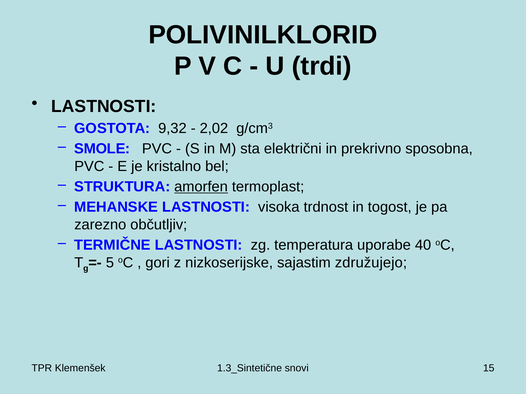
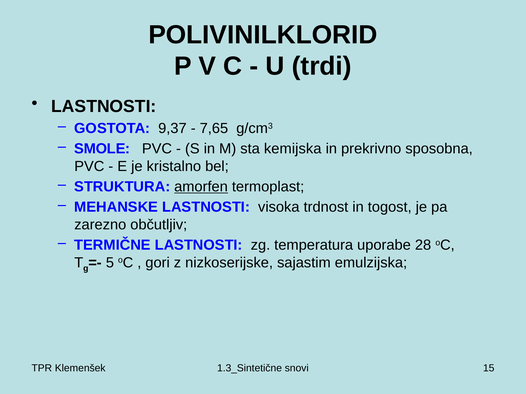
9,32: 9,32 -> 9,37
2,02: 2,02 -> 7,65
električni: električni -> kemijska
40: 40 -> 28
združujejo: združujejo -> emulzijska
